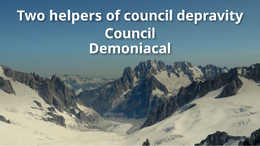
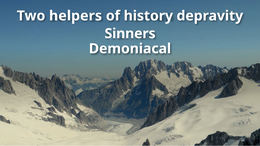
of council: council -> history
Council at (130, 34): Council -> Sinners
